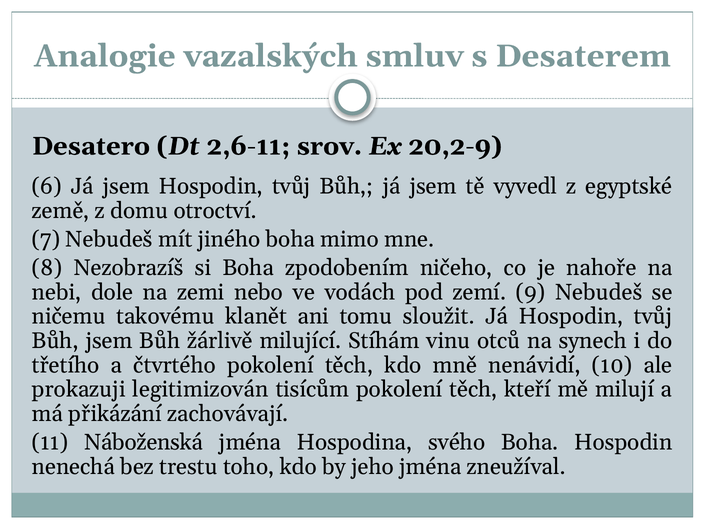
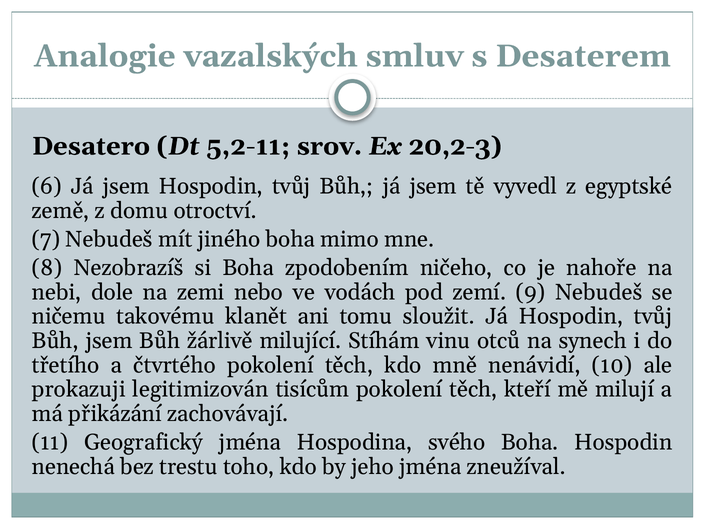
2,6-11: 2,6-11 -> 5,2-11
20,2-9: 20,2-9 -> 20,2-3
Náboženská: Náboženská -> Geografický
